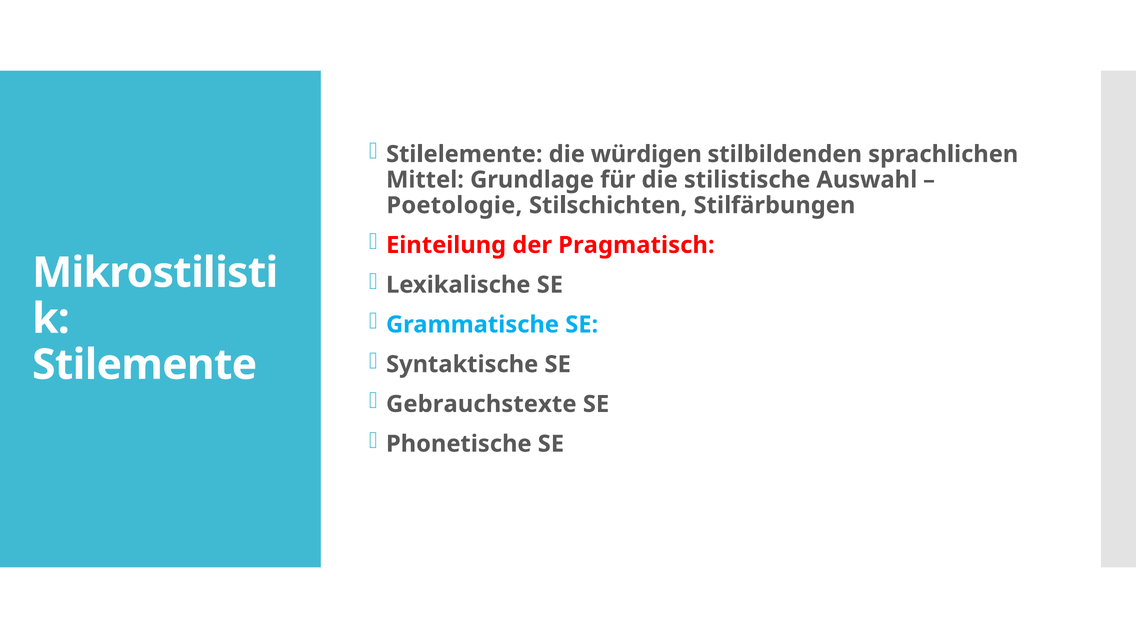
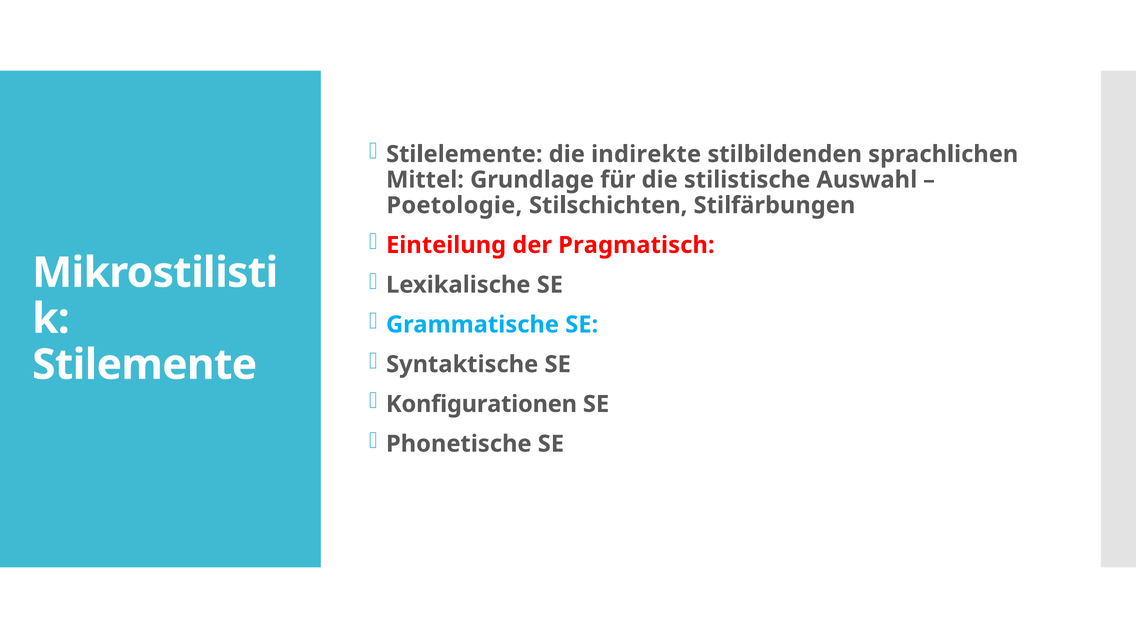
würdigen: würdigen -> indirekte
Gebrauchstexte: Gebrauchstexte -> Konfigurationen
